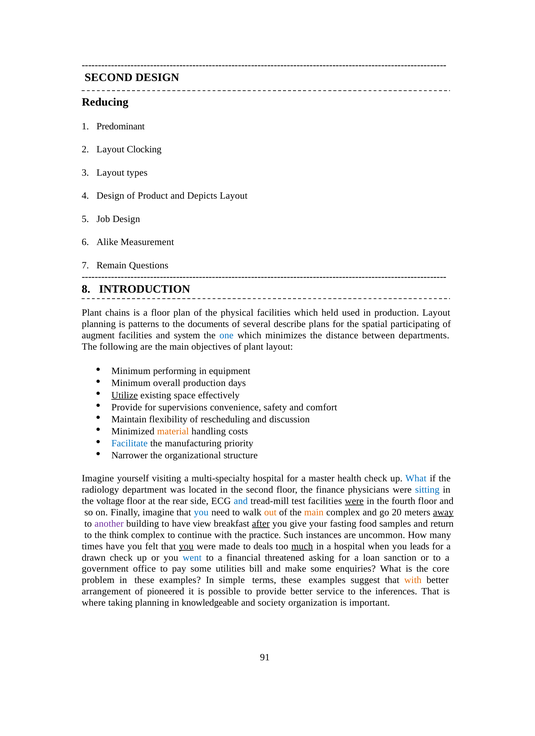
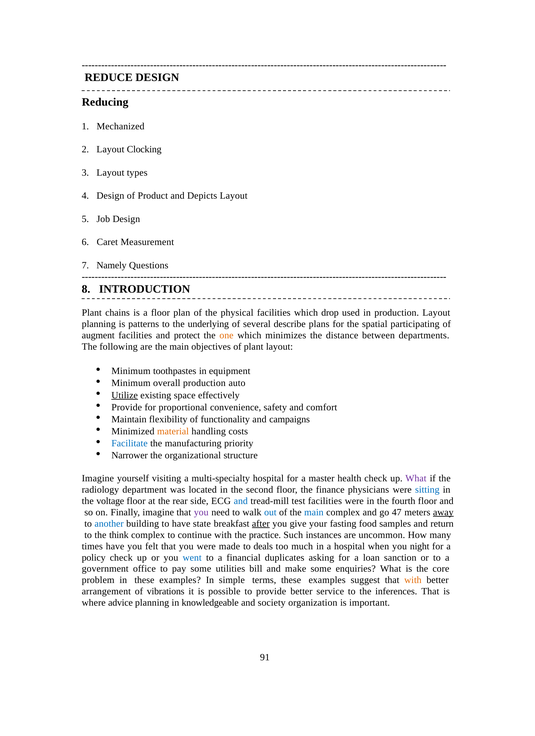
SECOND at (109, 78): SECOND -> REDUCE
Predominant: Predominant -> Mechanized
Alike: Alike -> Caret
Remain: Remain -> Namely
held: held -> drop
documents: documents -> underlying
system: system -> protect
one colour: blue -> orange
performing: performing -> toothpastes
days: days -> auto
supervisions: supervisions -> proportional
rescheduling: rescheduling -> functionality
discussion: discussion -> campaigns
What at (416, 478) colour: blue -> purple
were at (354, 501) underline: present -> none
you at (201, 512) colour: blue -> purple
out colour: orange -> blue
main at (314, 512) colour: orange -> blue
20: 20 -> 47
another colour: purple -> blue
view: view -> state
you at (186, 546) underline: present -> none
much underline: present -> none
leads: leads -> night
drawn: drawn -> policy
threatened: threatened -> duplicates
pioneered: pioneered -> vibrations
taking: taking -> advice
